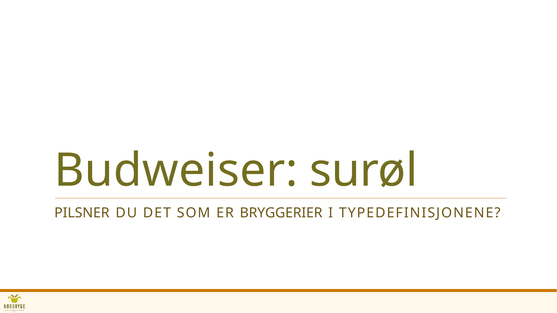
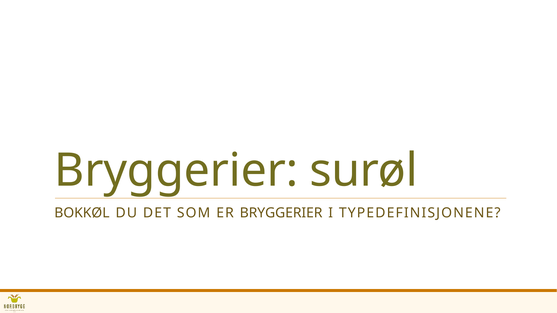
Budweiser at (176, 171): Budweiser -> Bryggerier
PILSNER: PILSNER -> BOKKØL
